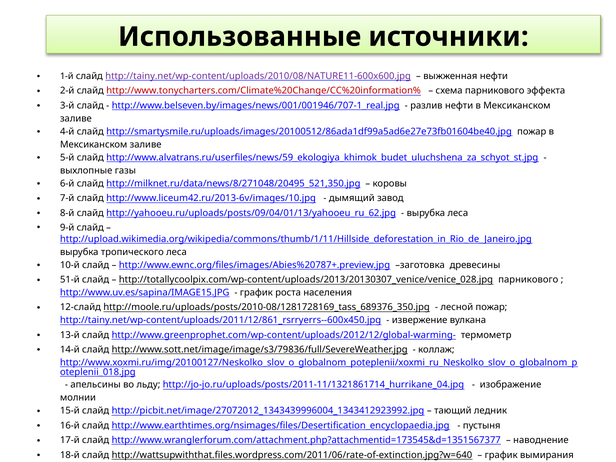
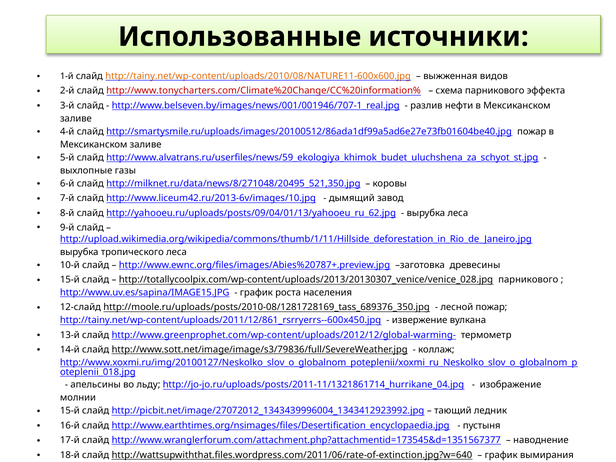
http://tainy.net/wp-content/uploads/2010/08/NATURE11-600x600.jpg colour: purple -> orange
выжженная нефти: нефти -> видов
51-й at (70, 280): 51-й -> 15-й
